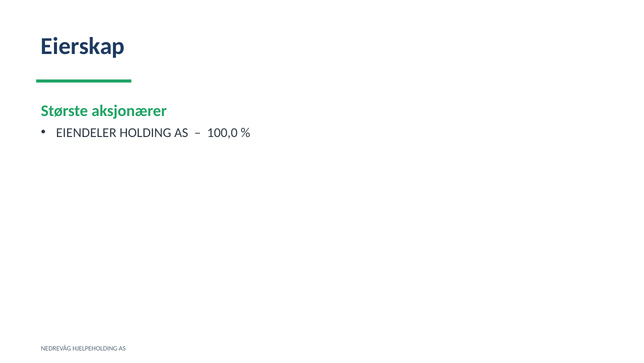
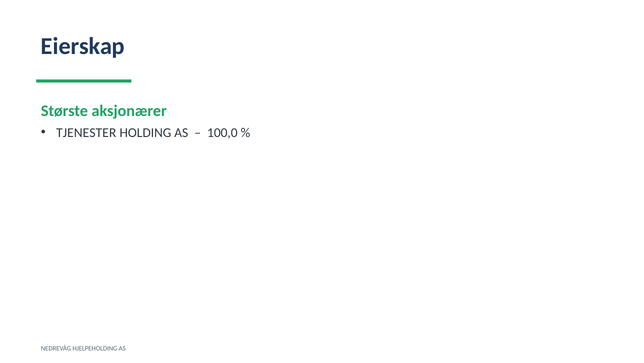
EIENDELER: EIENDELER -> TJENESTER
